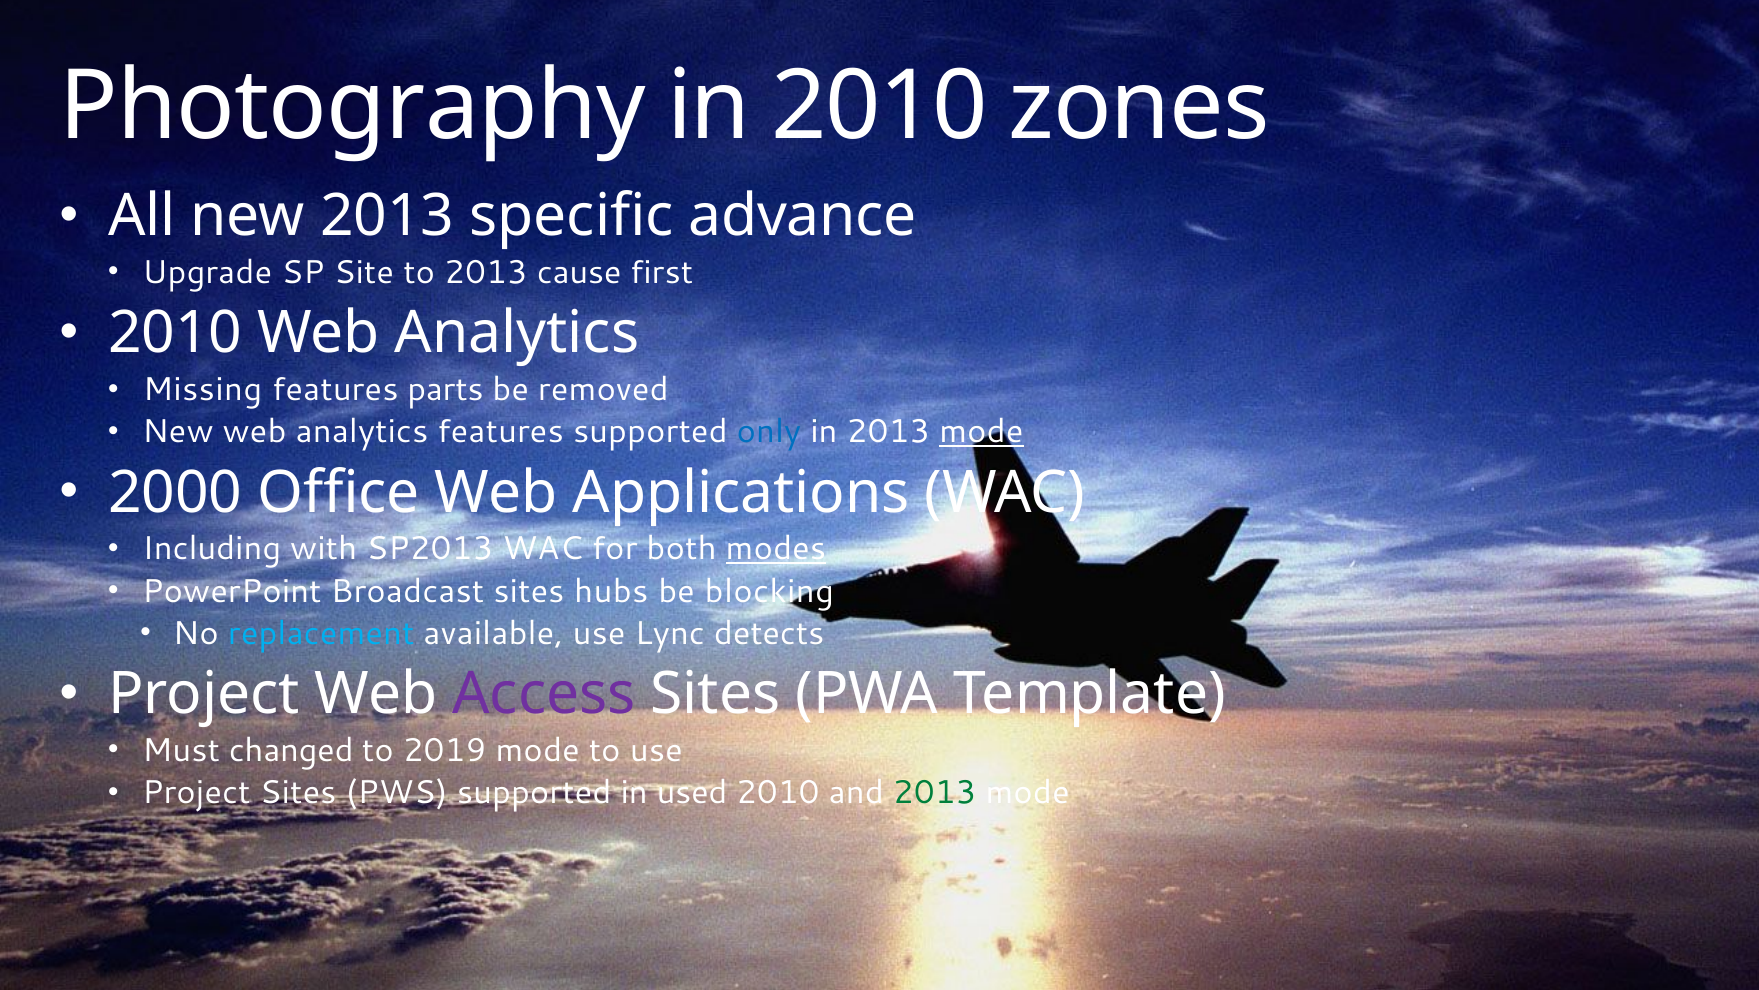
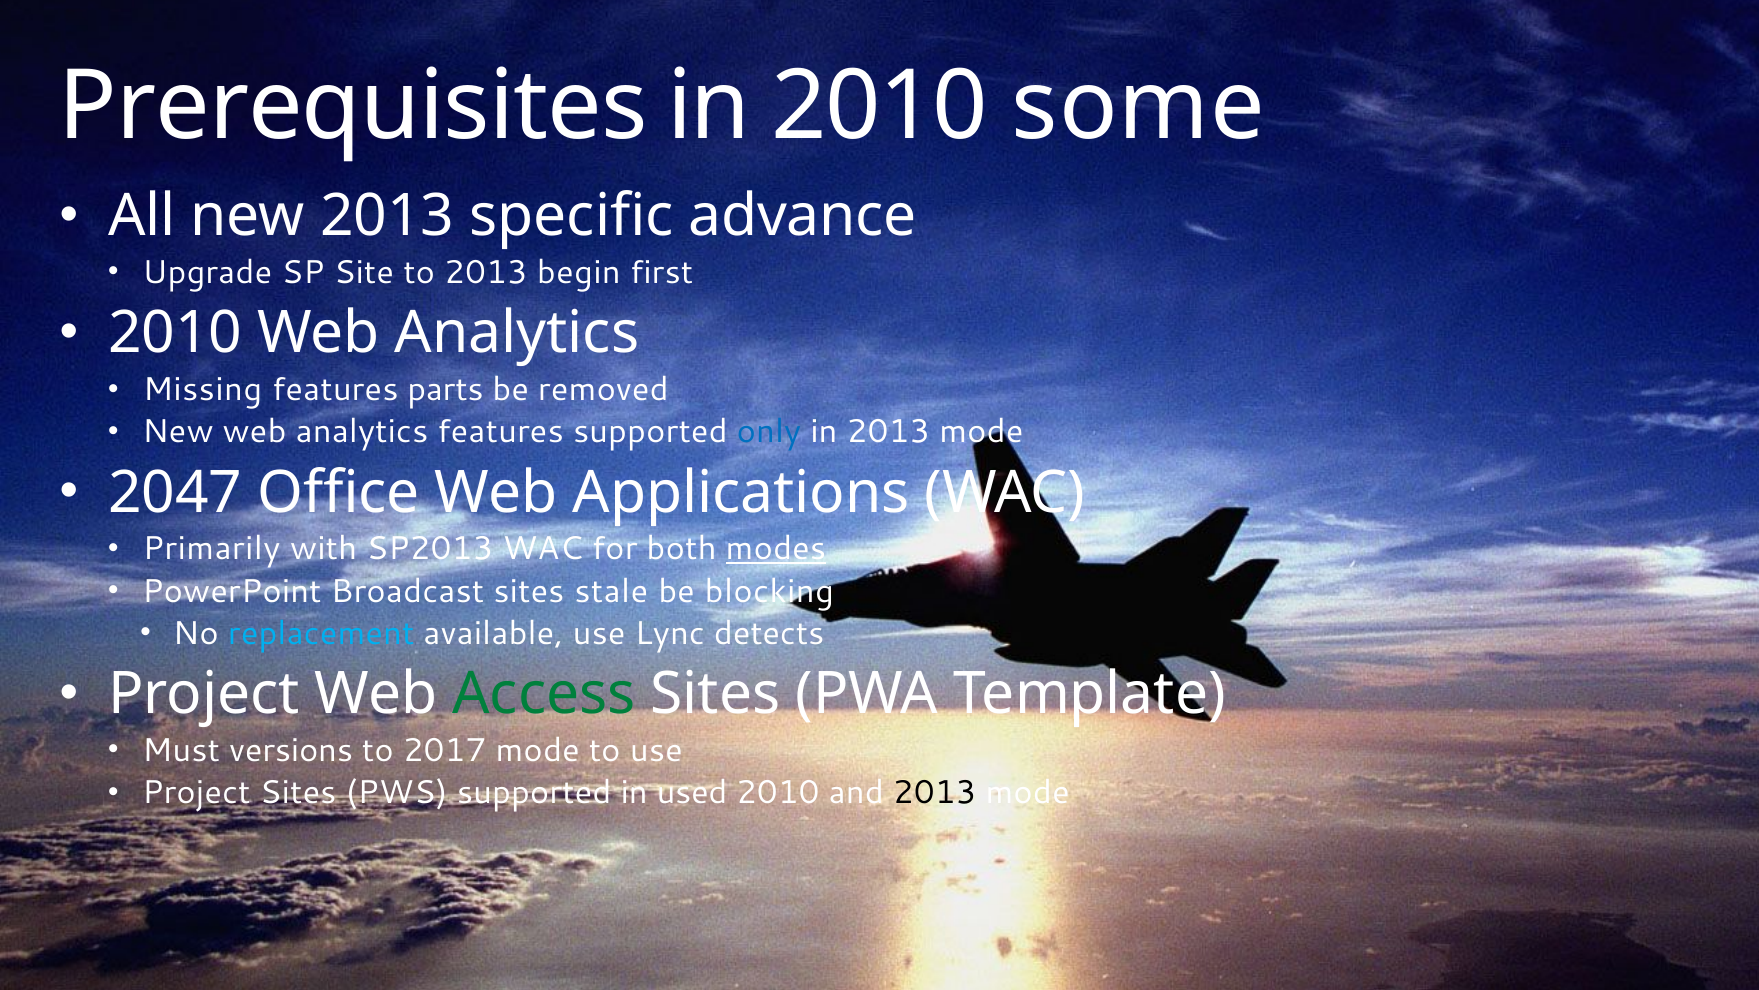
Photography: Photography -> Prerequisites
zones: zones -> some
cause: cause -> begin
mode at (981, 431) underline: present -> none
2000: 2000 -> 2047
Including: Including -> Primarily
hubs: hubs -> stale
Access colour: purple -> green
changed: changed -> versions
2019: 2019 -> 2017
2013 at (935, 792) colour: green -> black
